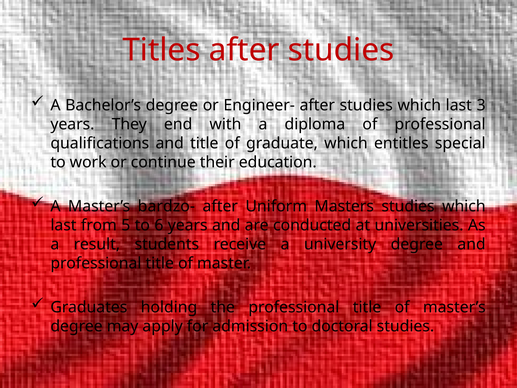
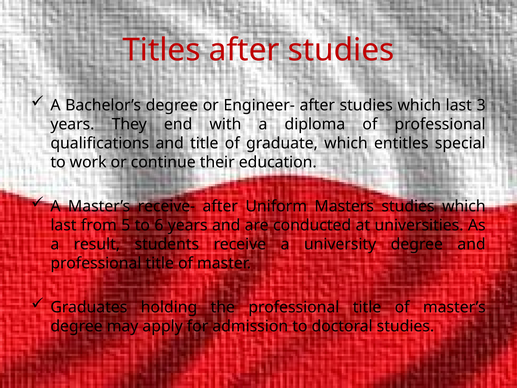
bardzo-: bardzo- -> receive-
